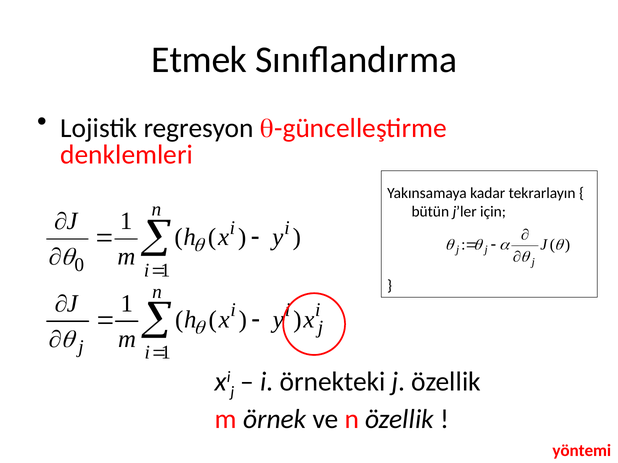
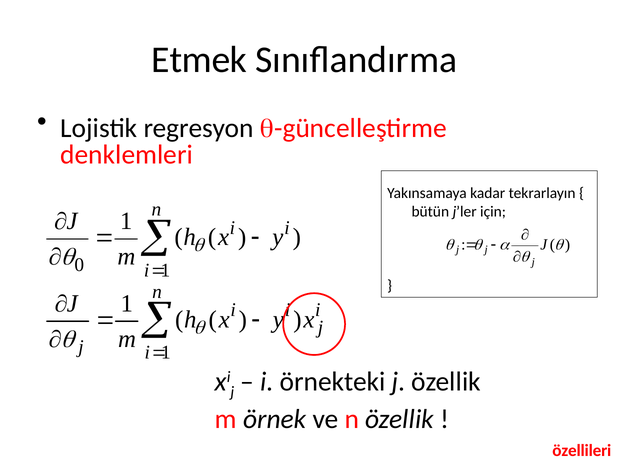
yöntemi: yöntemi -> özellileri
